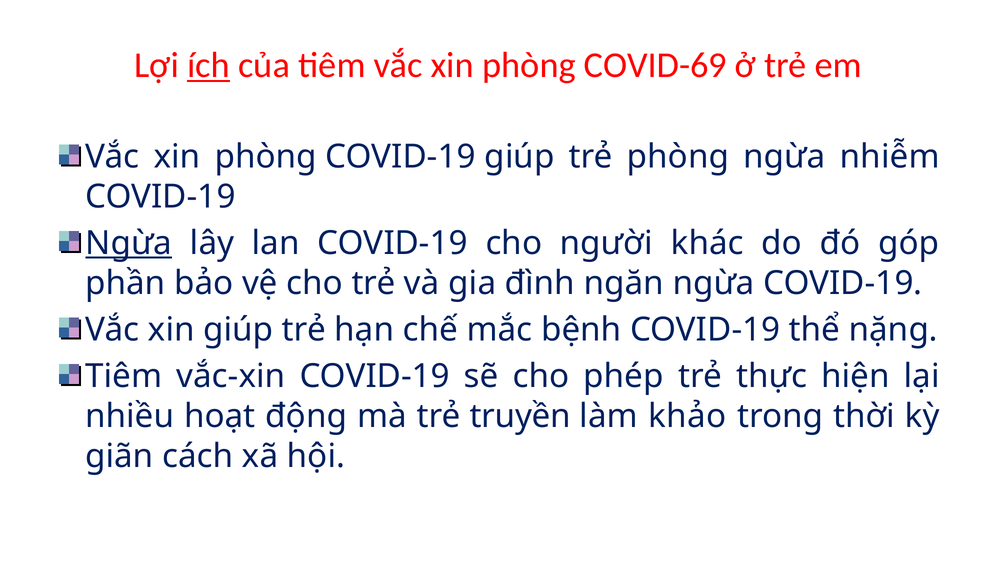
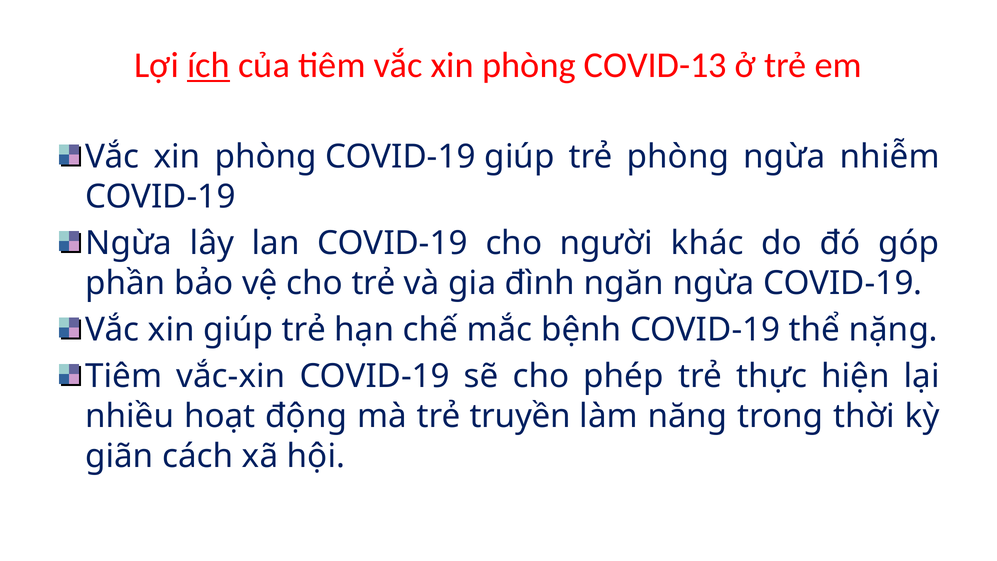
COVID-69: COVID-69 -> COVID-13
Ngừa at (129, 243) underline: present -> none
khảo: khảo -> năng
